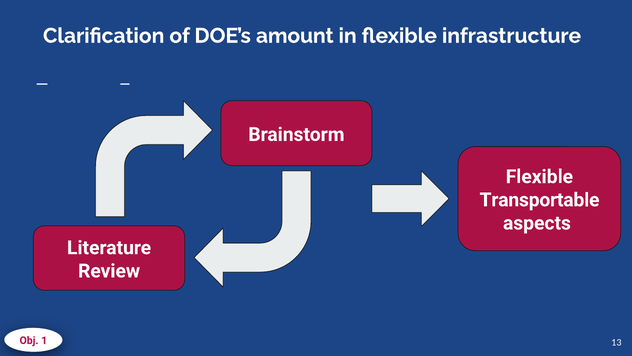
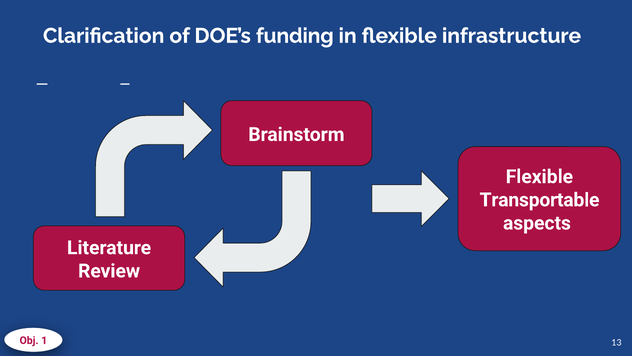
amount: amount -> funding
